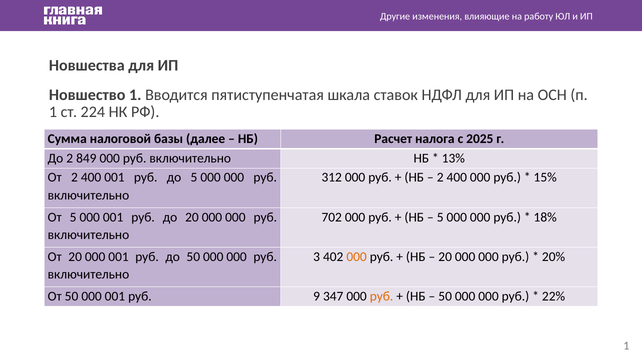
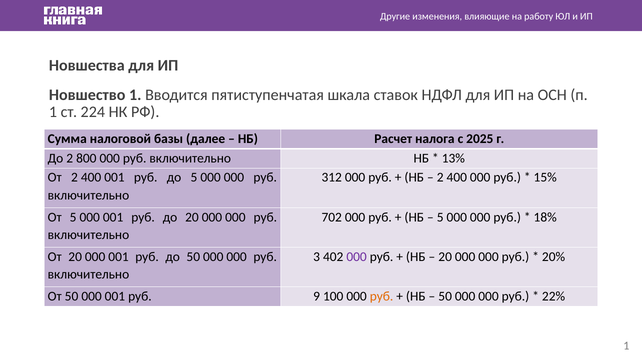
849: 849 -> 800
000 at (357, 257) colour: orange -> purple
347: 347 -> 100
